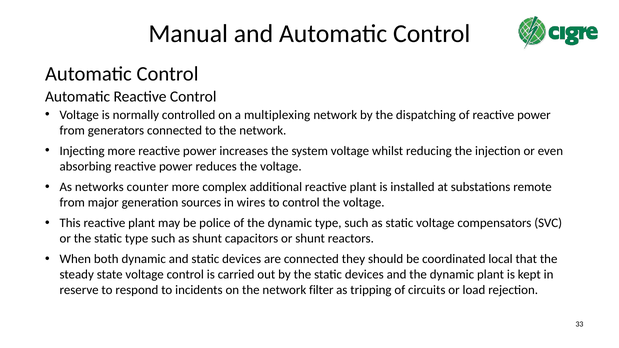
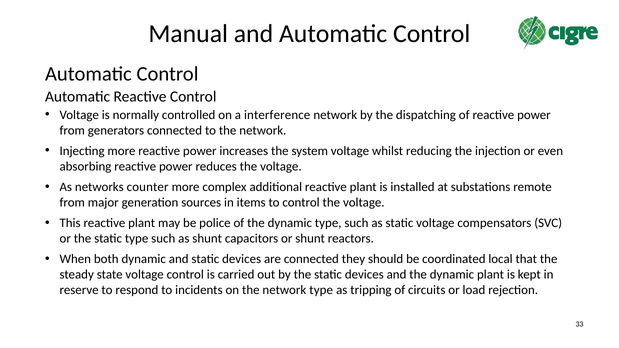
multiplexing: multiplexing -> interference
wires: wires -> items
network filter: filter -> type
